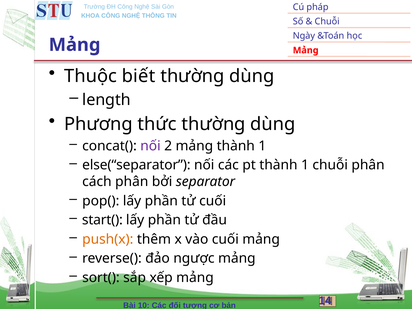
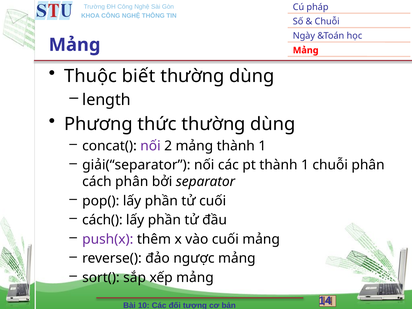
else(“separator: else(“separator -> giải(“separator
start(: start( -> cách(
push(x colour: orange -> purple
